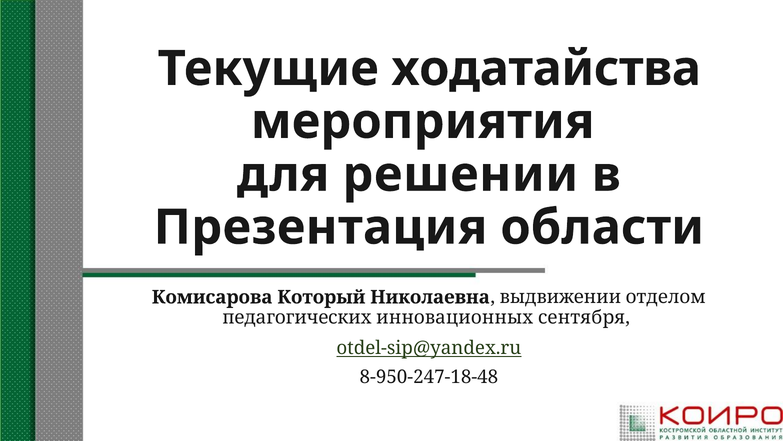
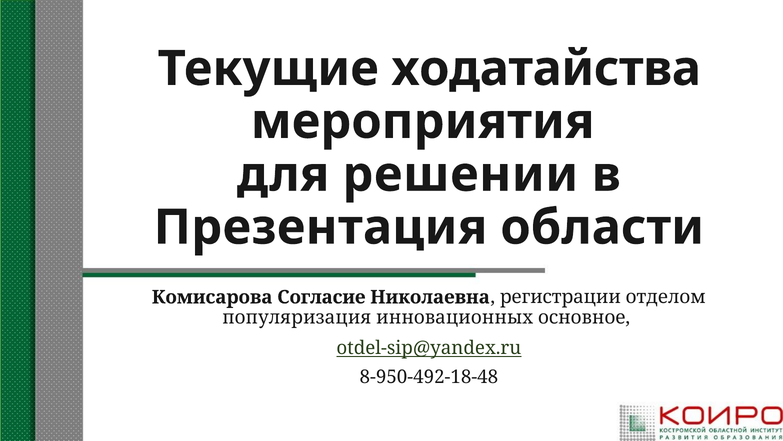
Который: Который -> Согласие
выдвижении: выдвижении -> регистрации
педагогических: педагогических -> популяризация
сентября: сентября -> основное
8-950-247-18-48: 8-950-247-18-48 -> 8-950-492-18-48
